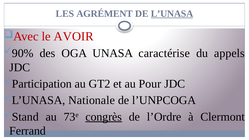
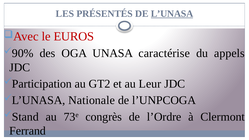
AGRÉMENT: AGRÉMENT -> PRÉSENTÉS
AVOIR: AVOIR -> EUROS
Pour: Pour -> Leur
congrès underline: present -> none
